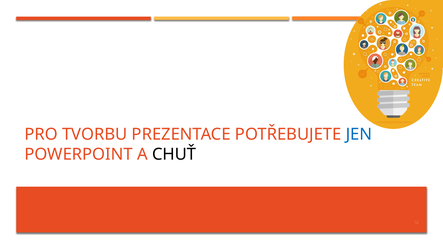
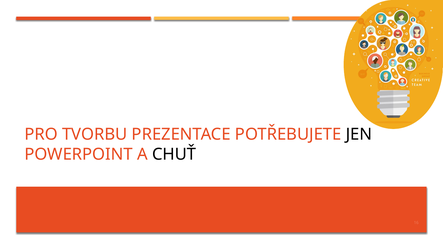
JEN colour: blue -> black
